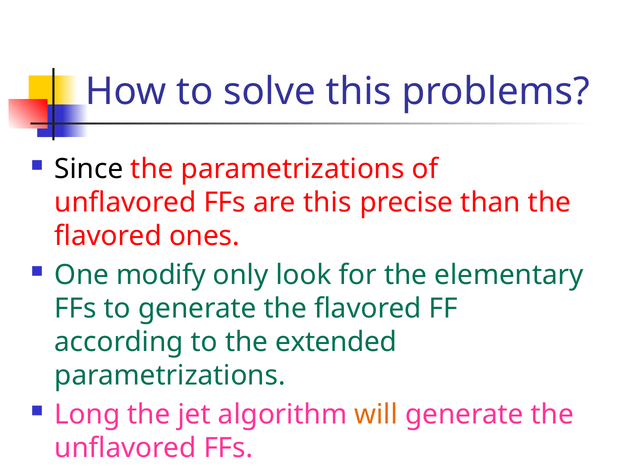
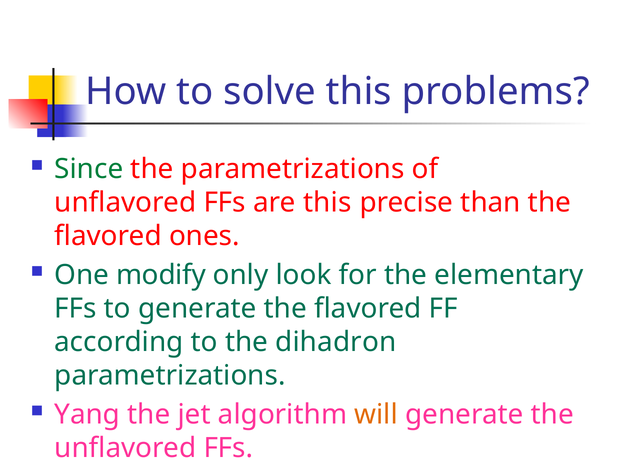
Since colour: black -> green
extended: extended -> dihadron
Long: Long -> Yang
